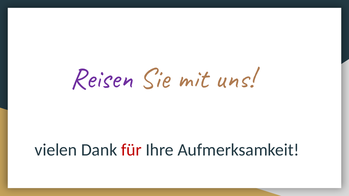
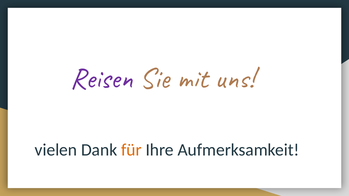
für colour: red -> orange
